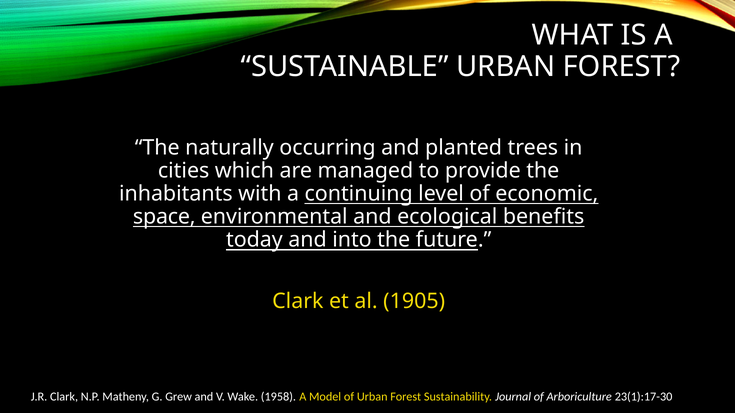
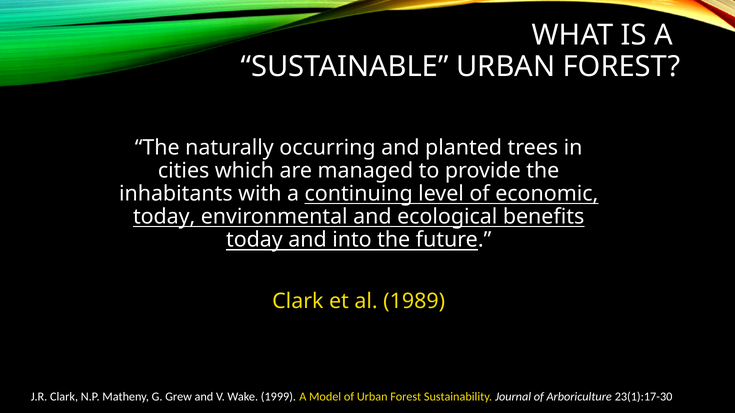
space at (164, 217): space -> today
1905: 1905 -> 1989
1958: 1958 -> 1999
